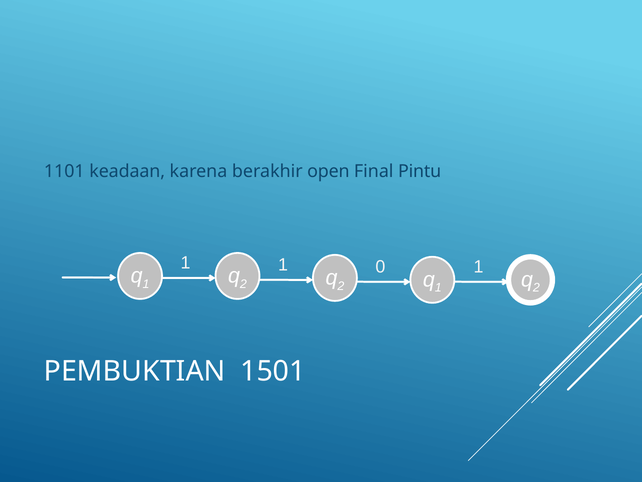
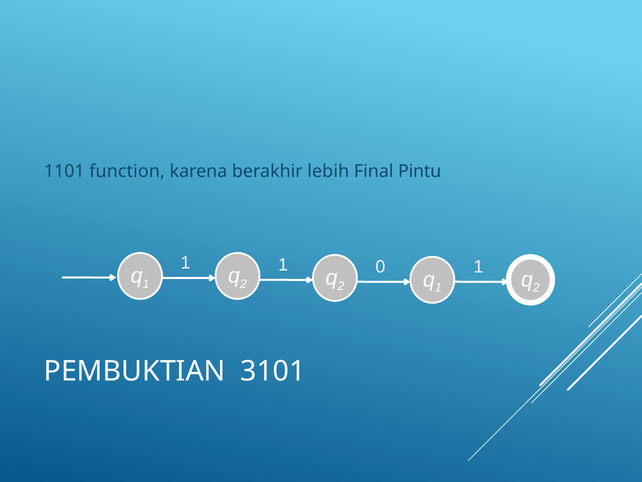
keadaan: keadaan -> function
open: open -> lebih
1501: 1501 -> 3101
